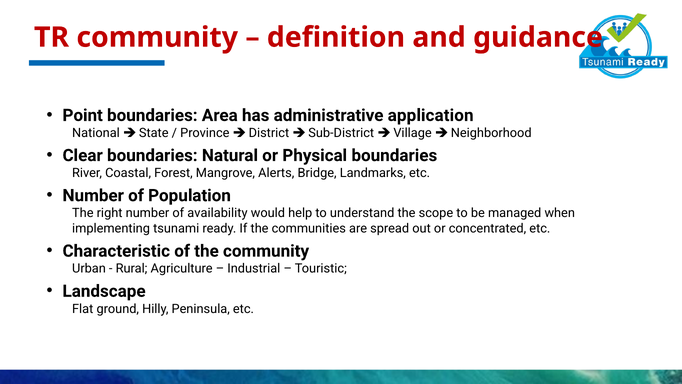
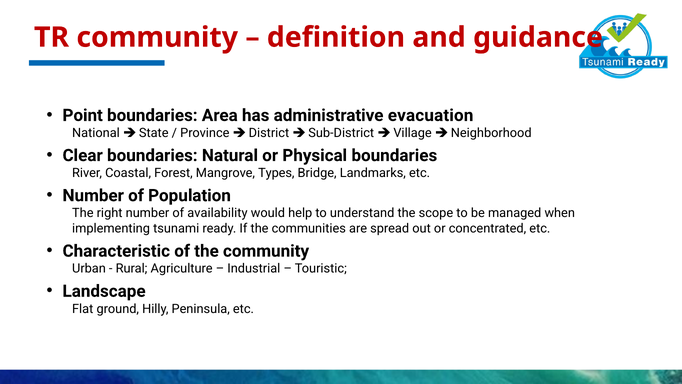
application: application -> evacuation
Alerts: Alerts -> Types
